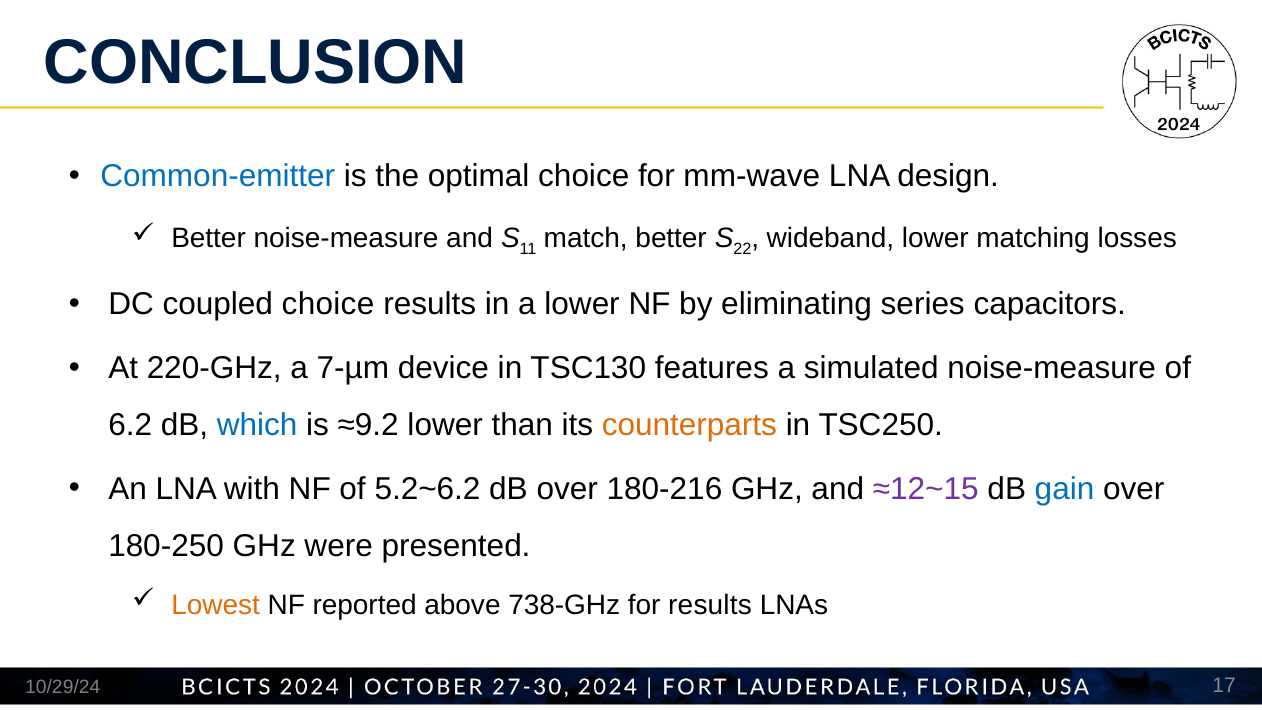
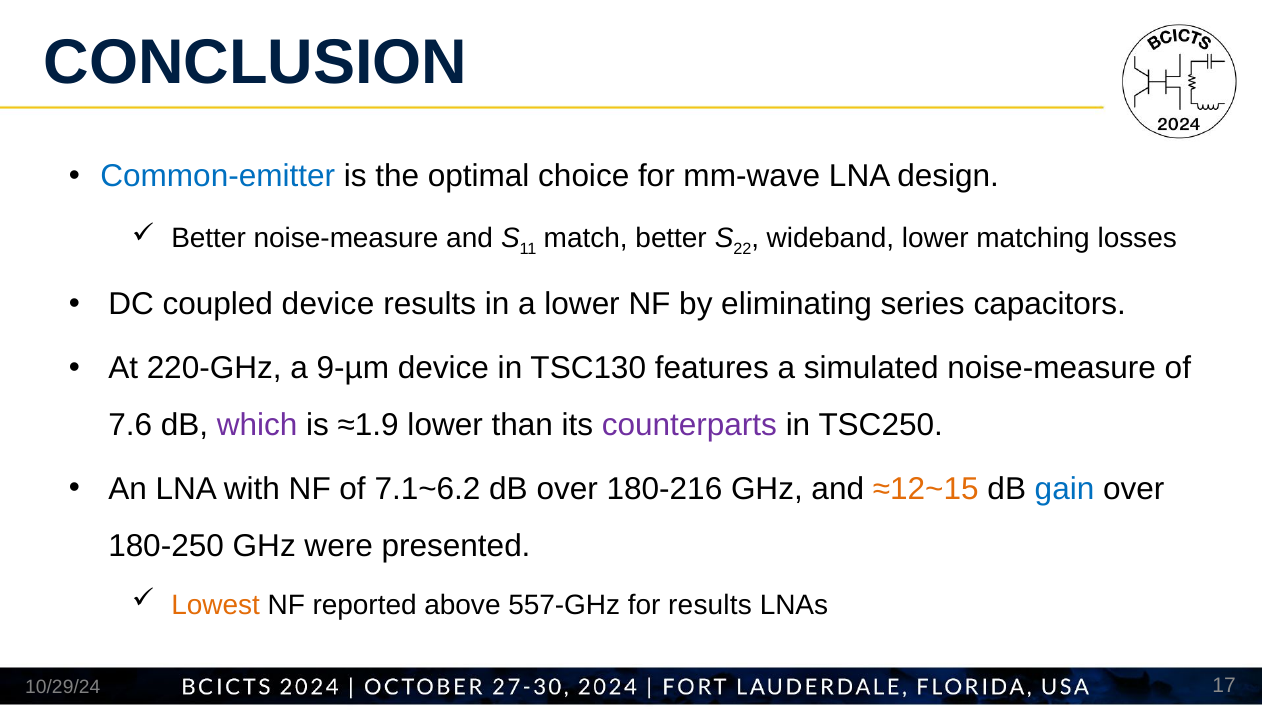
coupled choice: choice -> device
7-µm: 7-µm -> 9-µm
6.2: 6.2 -> 7.6
which colour: blue -> purple
≈9.2: ≈9.2 -> ≈1.9
counterparts colour: orange -> purple
5.2~6.2: 5.2~6.2 -> 7.1~6.2
≈12~15 colour: purple -> orange
738-GHz: 738-GHz -> 557-GHz
